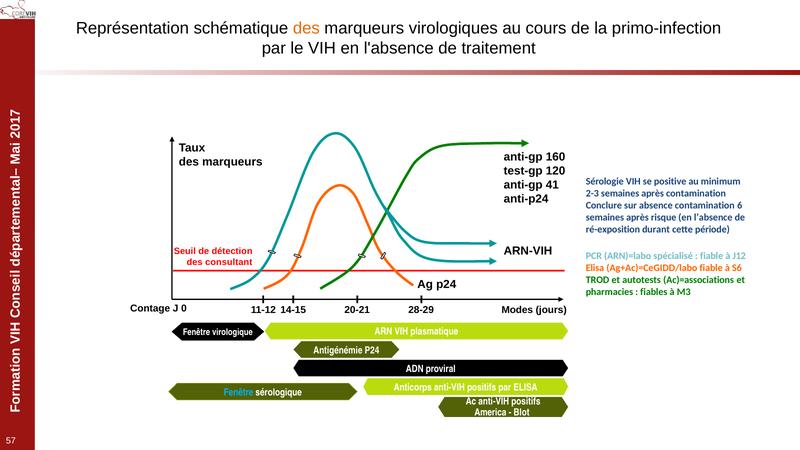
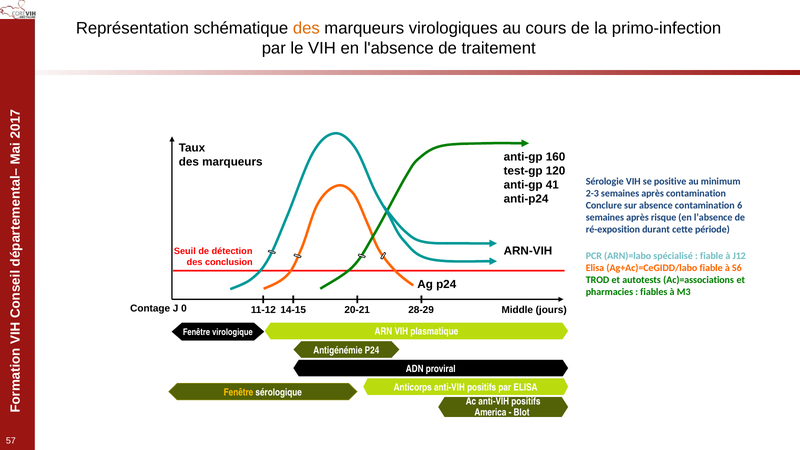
consultant: consultant -> conclusion
Modes: Modes -> Middle
Fenêtre at (239, 392) colour: light blue -> yellow
